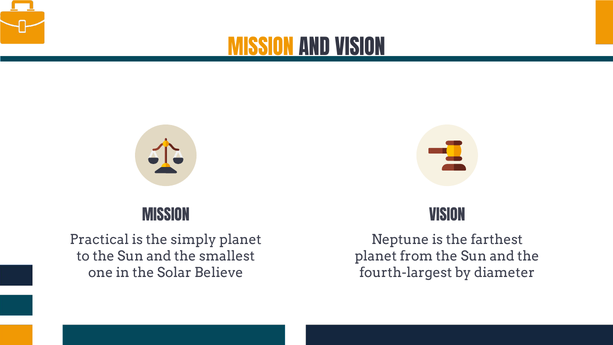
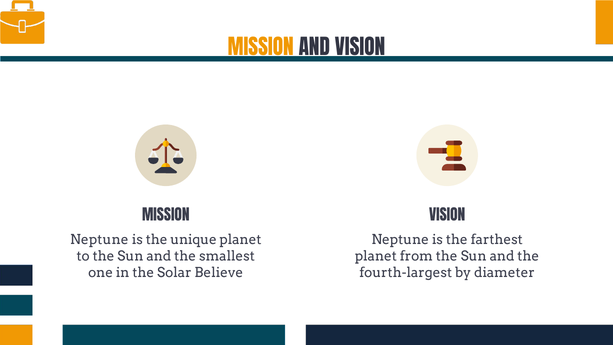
Practical at (99, 240): Practical -> Neptune
simply: simply -> unique
